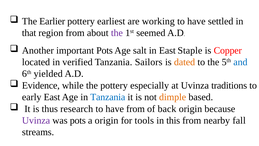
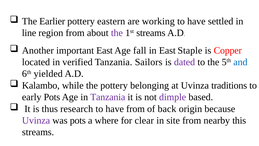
earliest: earliest -> eastern
that: that -> line
1st seemed: seemed -> streams
important Pots: Pots -> East
salt: salt -> fall
dated colour: orange -> purple
Evidence: Evidence -> Kalambo
especially: especially -> belonging
early East: East -> Pots
Tanzania at (108, 97) colour: blue -> purple
dimple colour: orange -> purple
a origin: origin -> where
tools: tools -> clear
this: this -> site
fall: fall -> this
